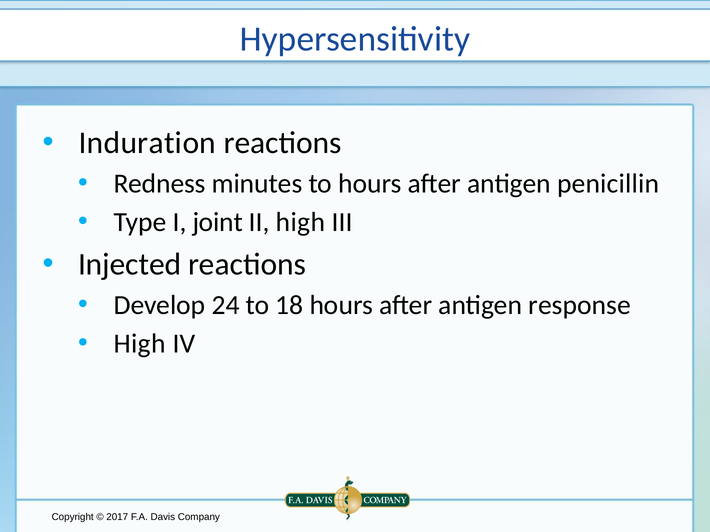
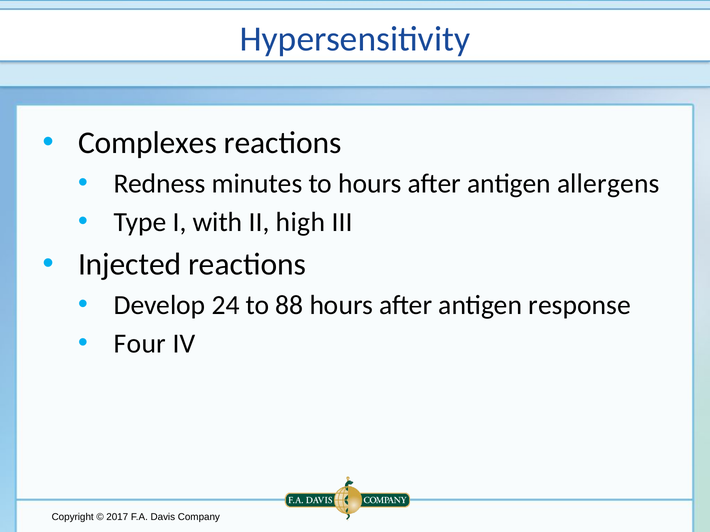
Induration: Induration -> Complexes
penicillin: penicillin -> allergens
joint: joint -> with
18: 18 -> 88
High at (140, 344): High -> Four
